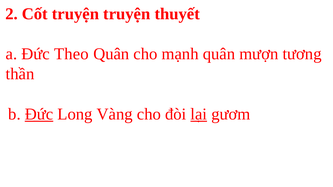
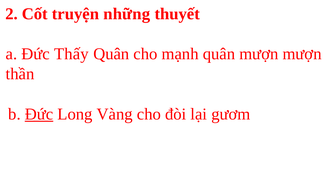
truyện truyện: truyện -> những
Theo: Theo -> Thấy
mượn tương: tương -> mượn
lại underline: present -> none
